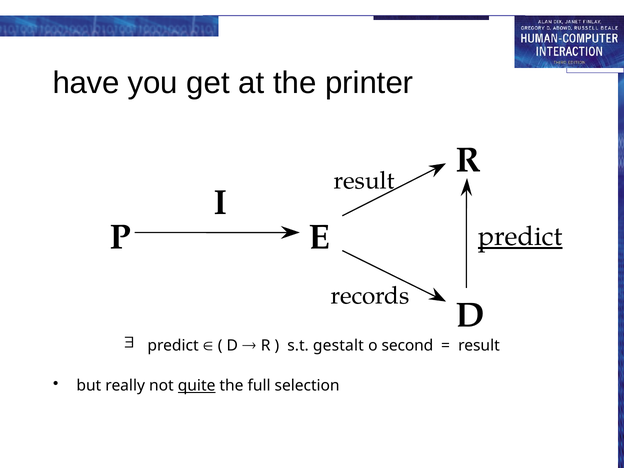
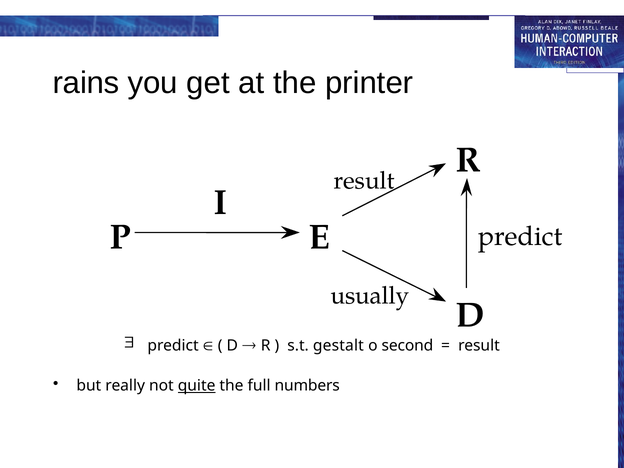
have: have -> rains
predict at (520, 236) underline: present -> none
records: records -> usually
selection: selection -> numbers
